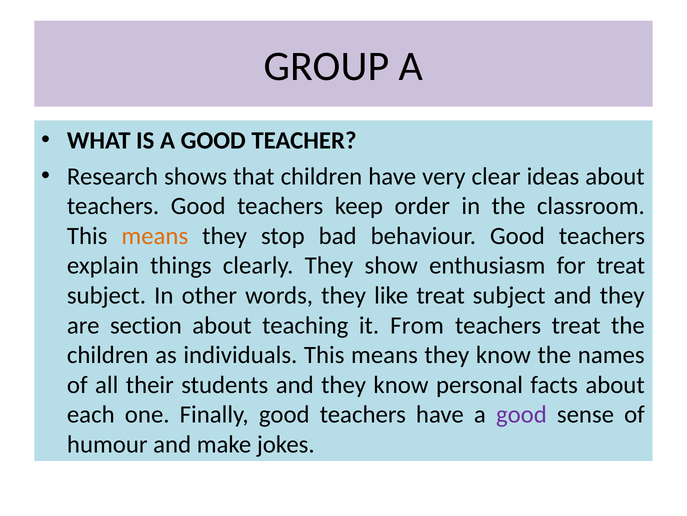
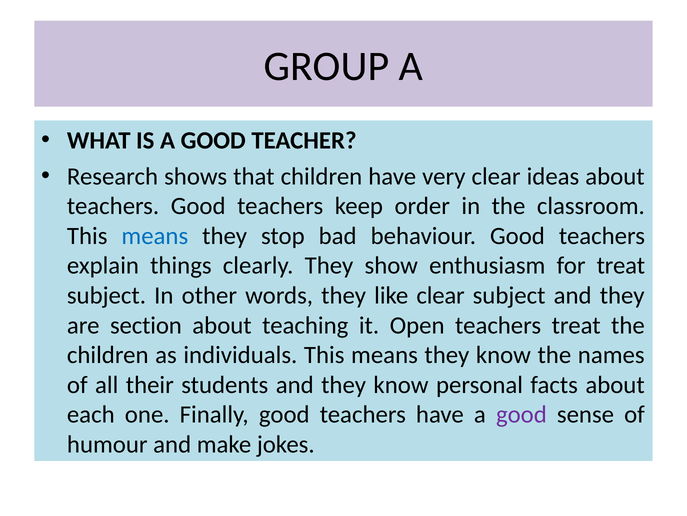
means at (155, 236) colour: orange -> blue
like treat: treat -> clear
From: From -> Open
